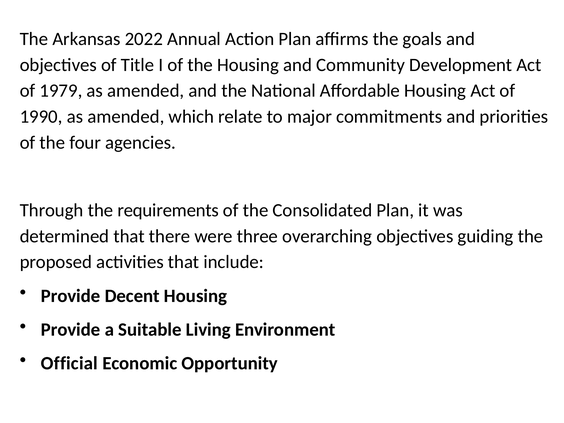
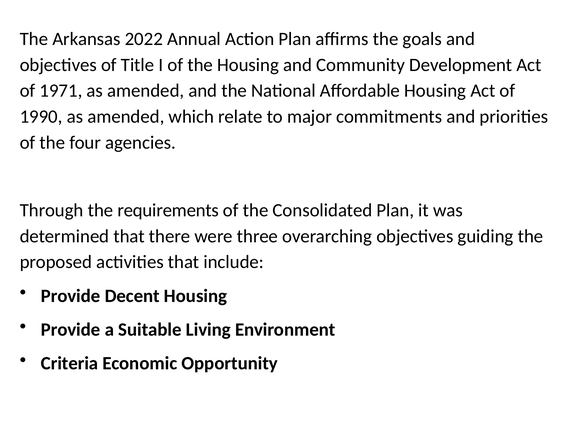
1979: 1979 -> 1971
Official: Official -> Criteria
